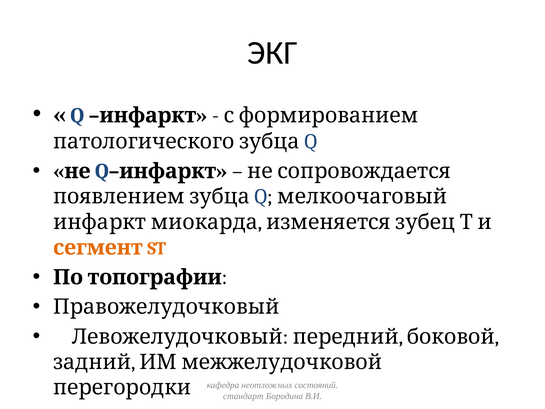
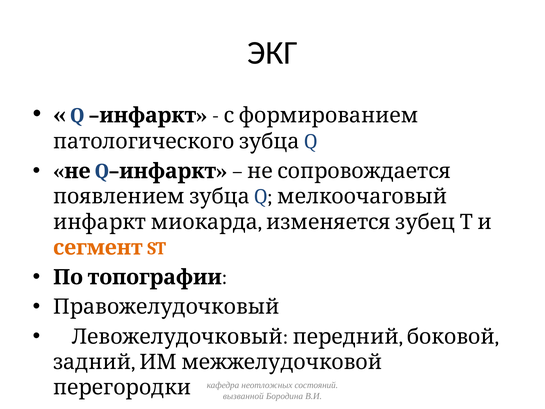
стандарт: стандарт -> вызванной
